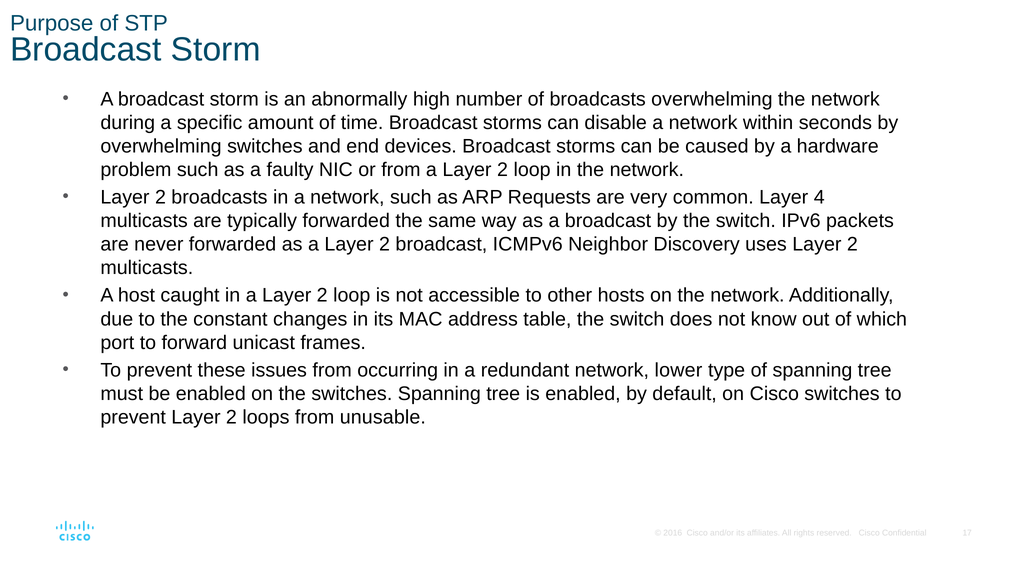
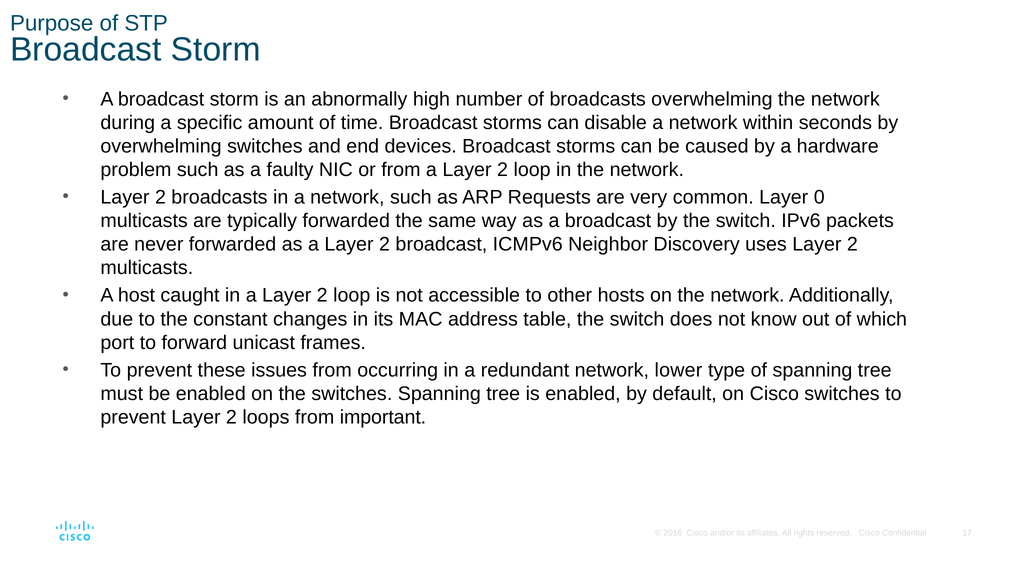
4: 4 -> 0
unusable: unusable -> important
